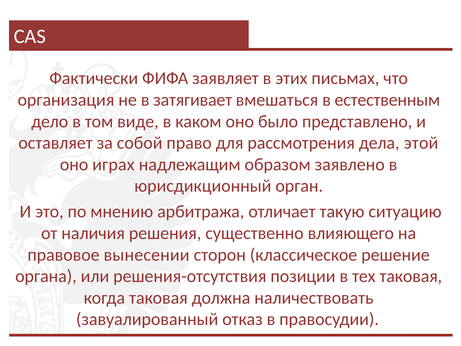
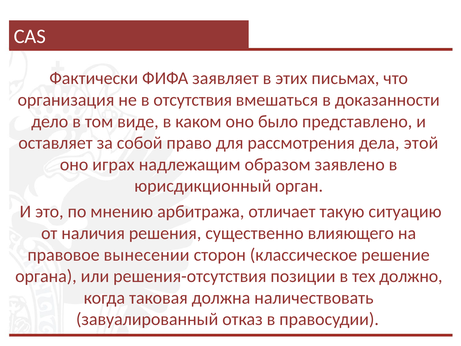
затягивает: затягивает -> отсутствия
естественным: естественным -> доказанности
тех таковая: таковая -> должно
